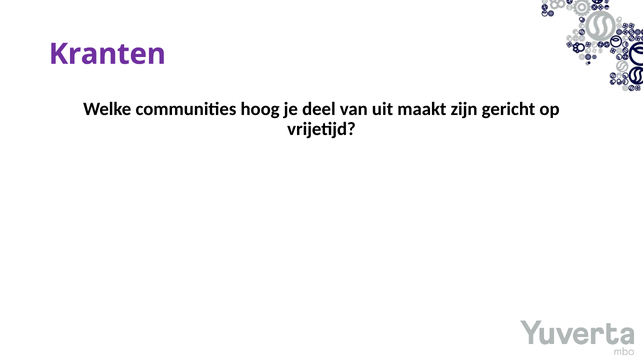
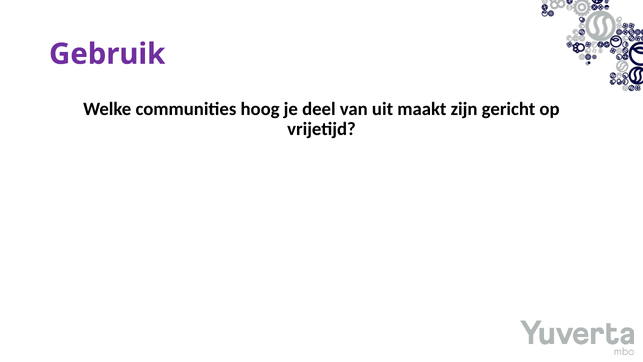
Kranten: Kranten -> Gebruik
